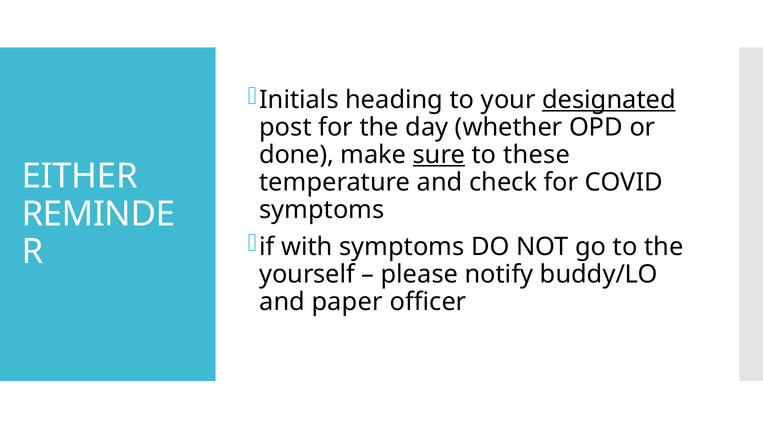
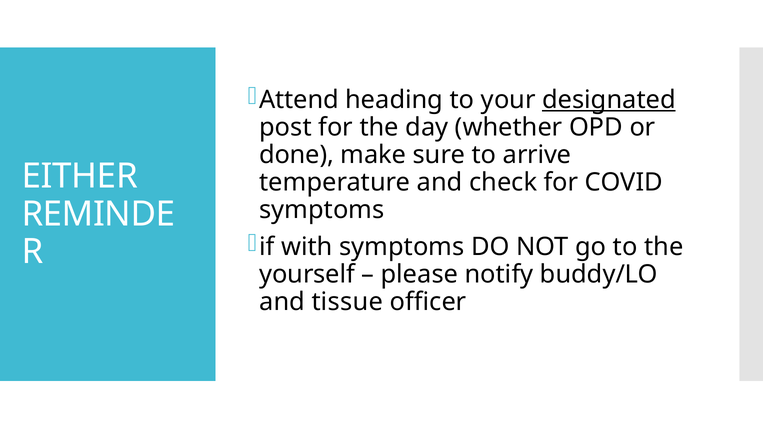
Initials: Initials -> Attend
sure underline: present -> none
these: these -> arrive
paper: paper -> tissue
